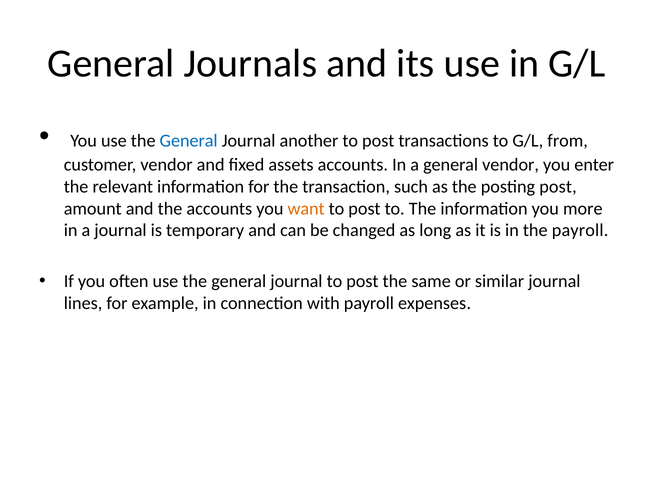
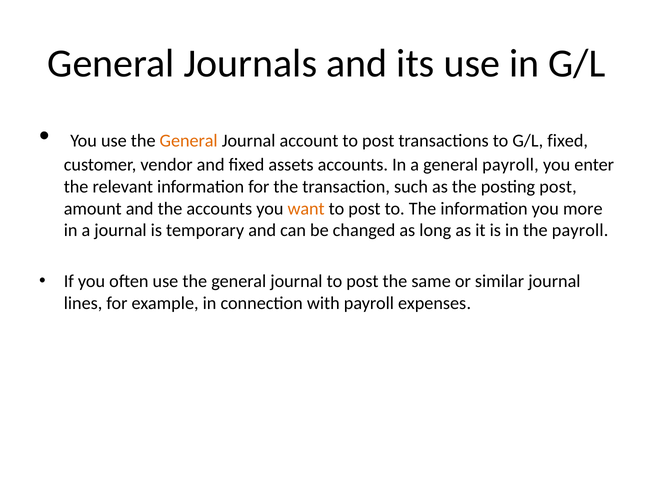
General at (189, 141) colour: blue -> orange
another: another -> account
G/L from: from -> fixed
general vendor: vendor -> payroll
